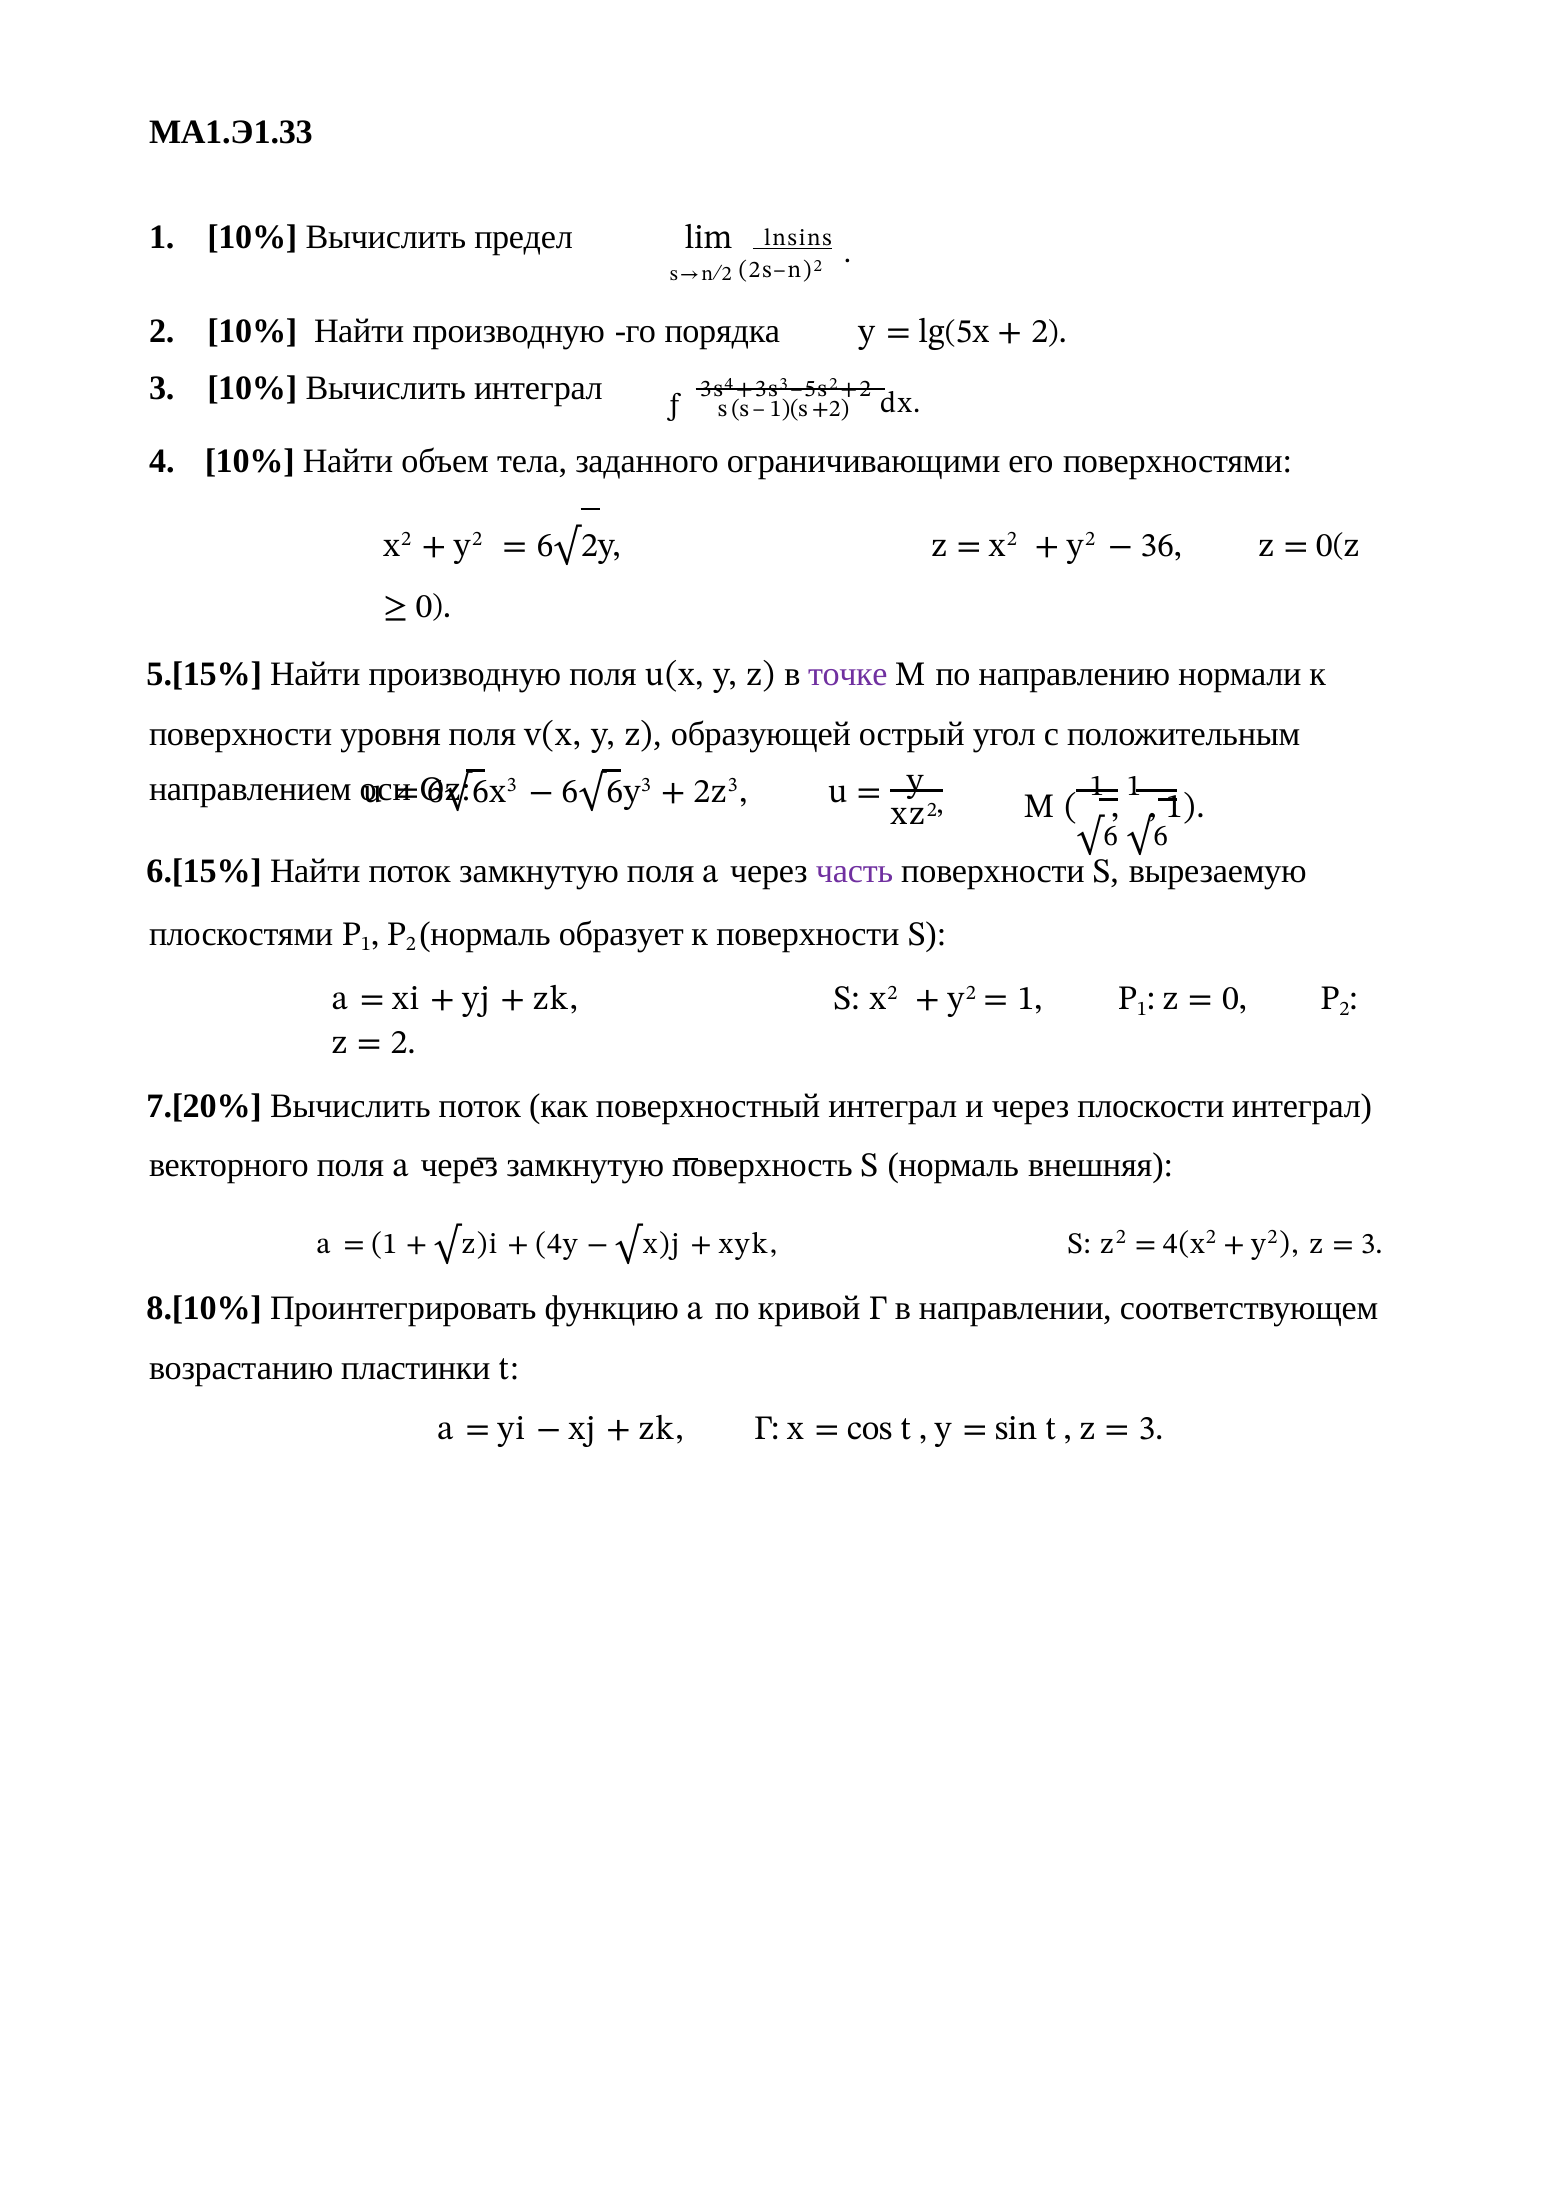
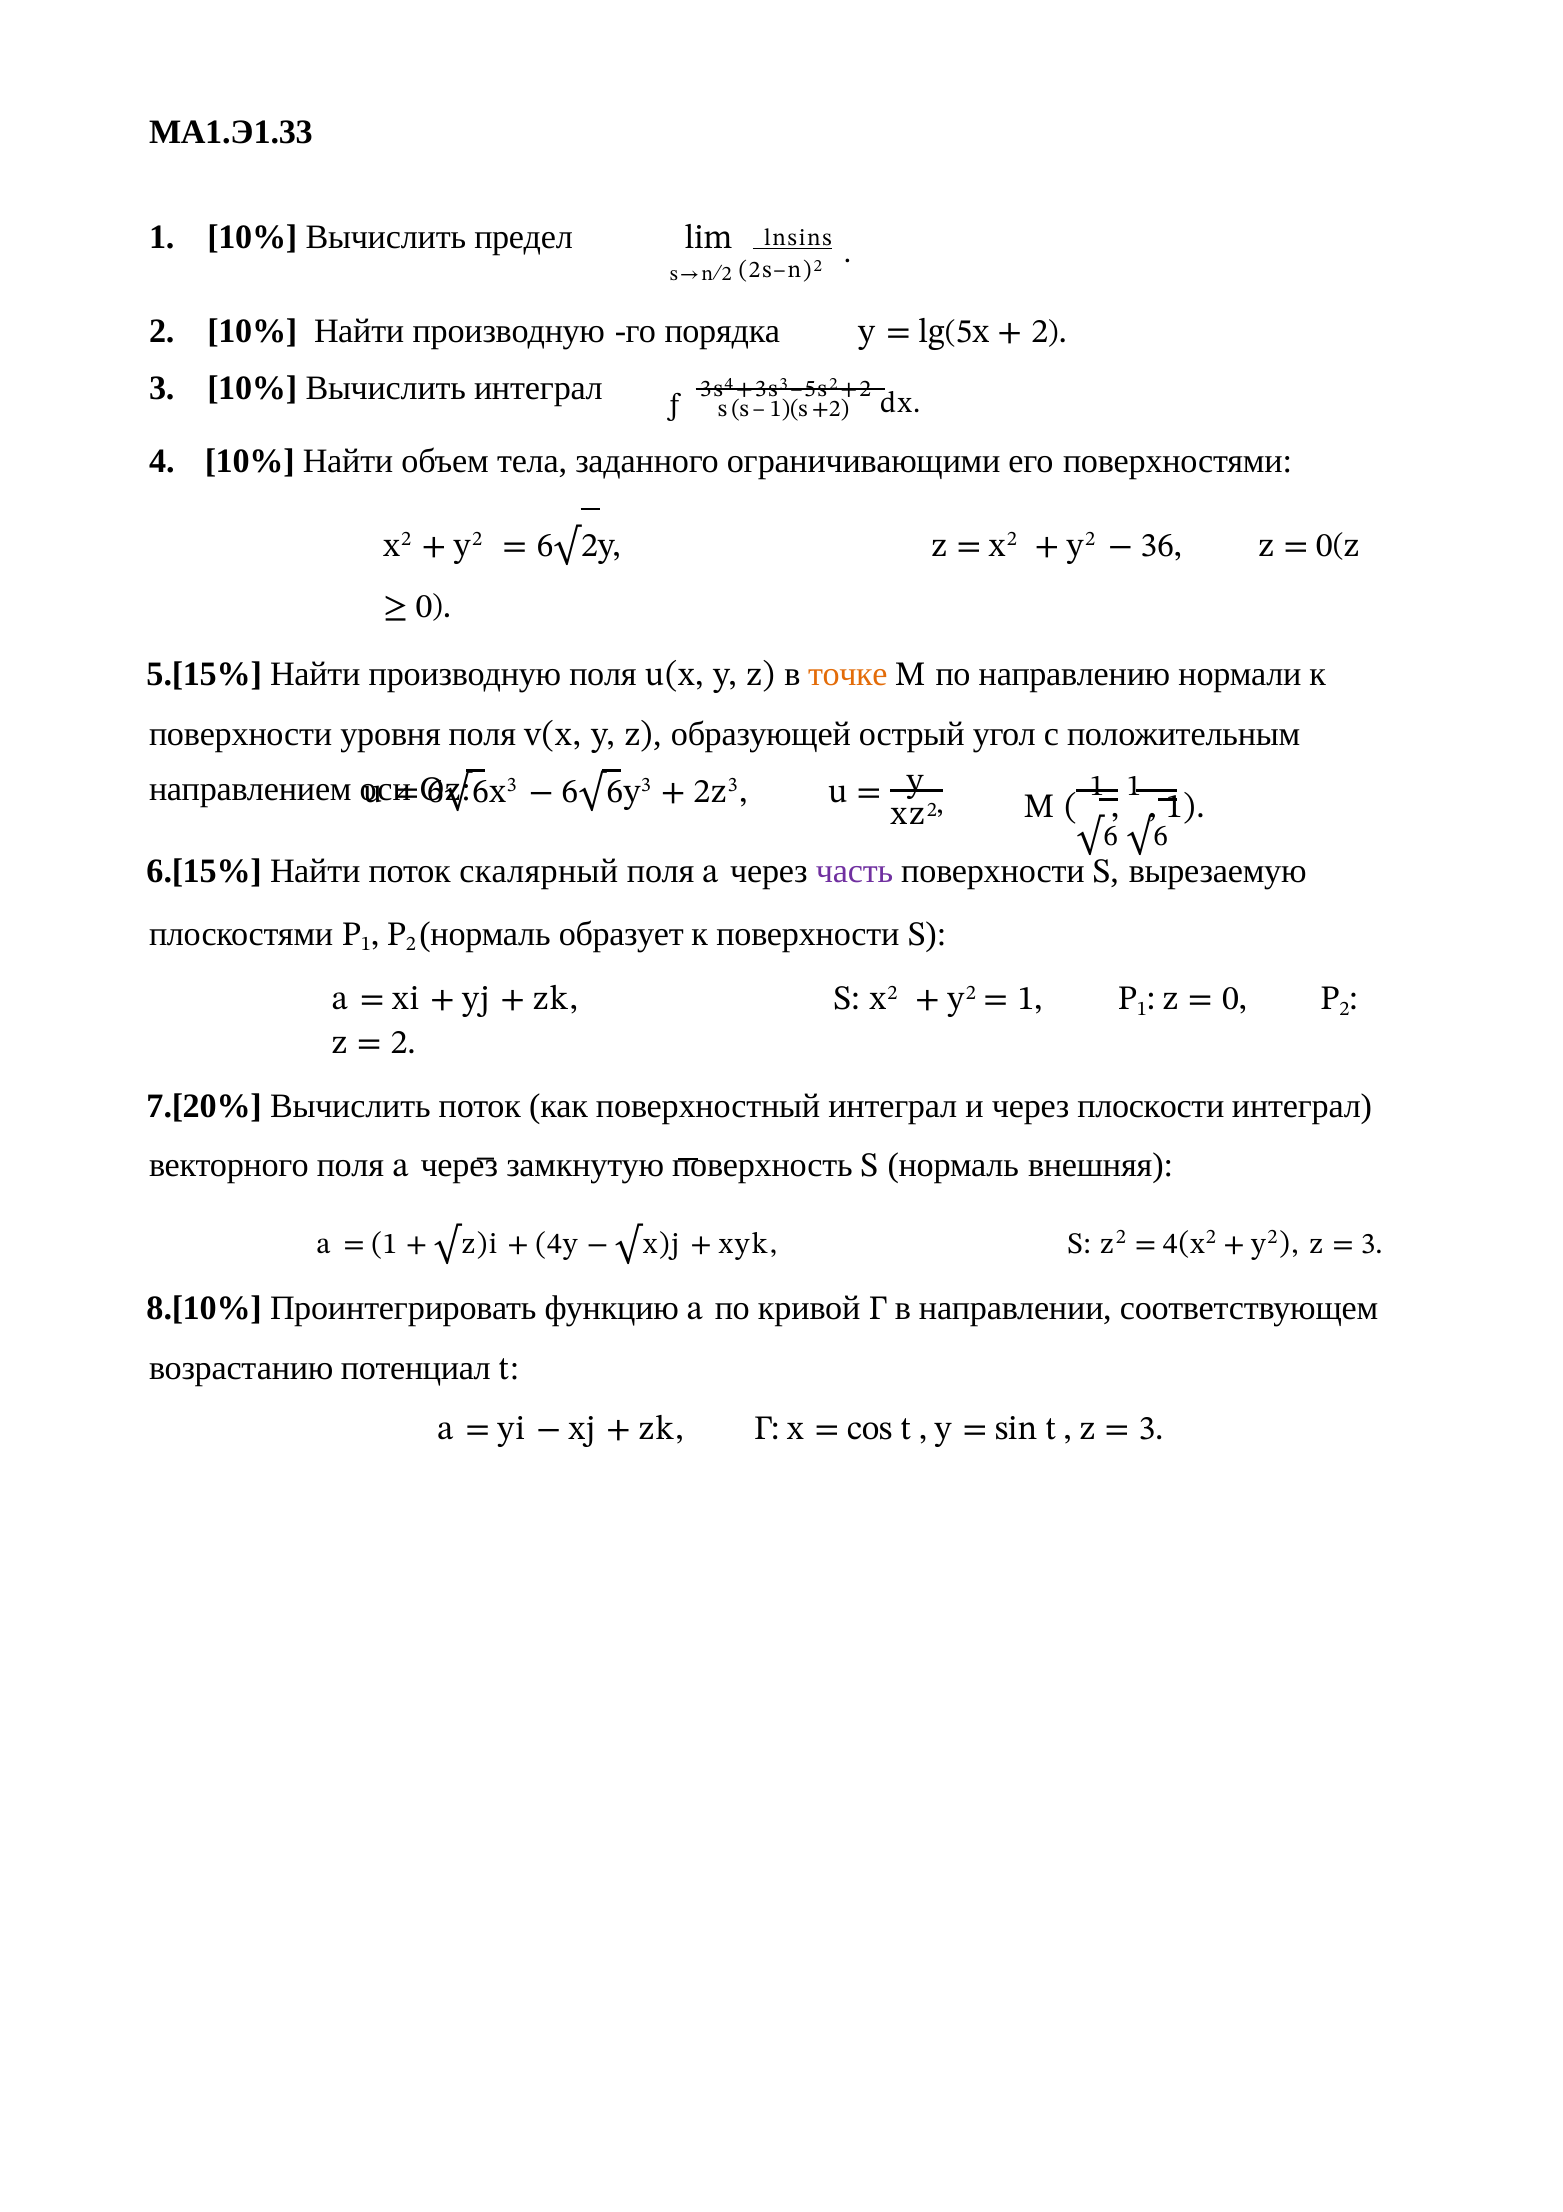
точке colour: purple -> orange
поток замкнутую: замкнутую -> скалярный
пластинки: пластинки -> потенциал
